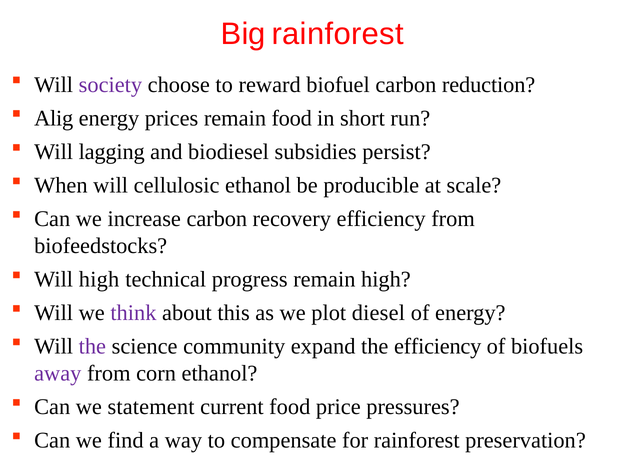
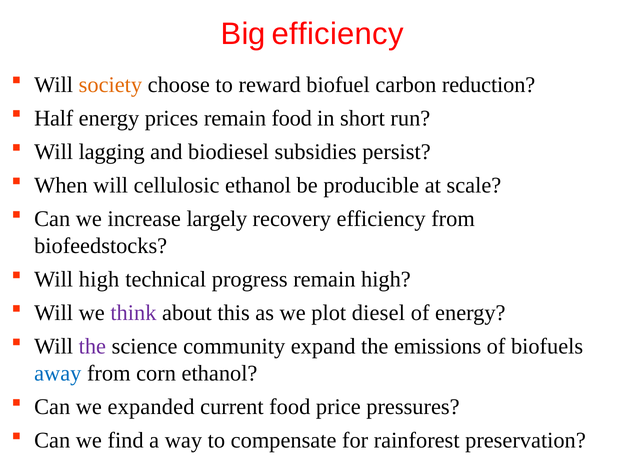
Big rainforest: rainforest -> efficiency
society colour: purple -> orange
Alig: Alig -> Half
increase carbon: carbon -> largely
the efficiency: efficiency -> emissions
away colour: purple -> blue
statement: statement -> expanded
